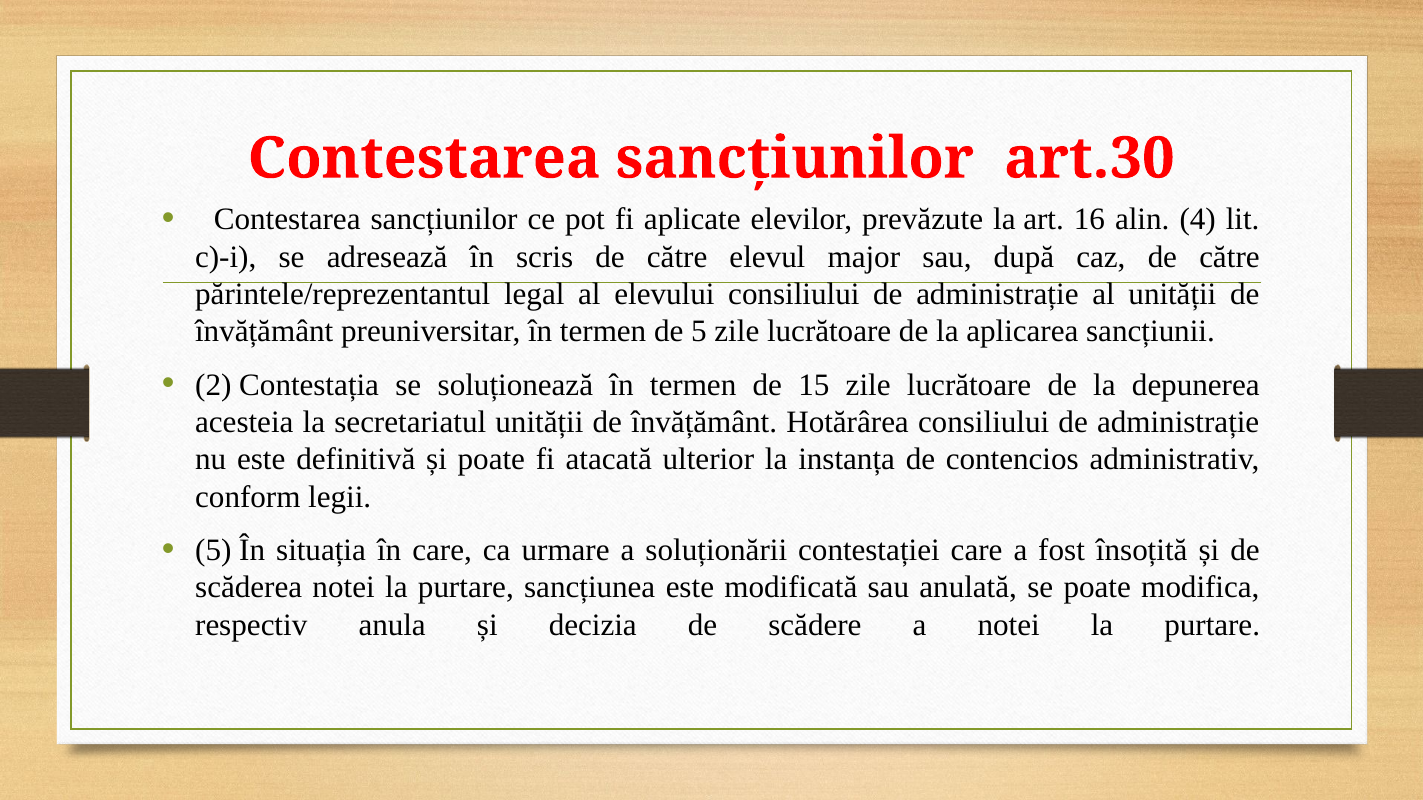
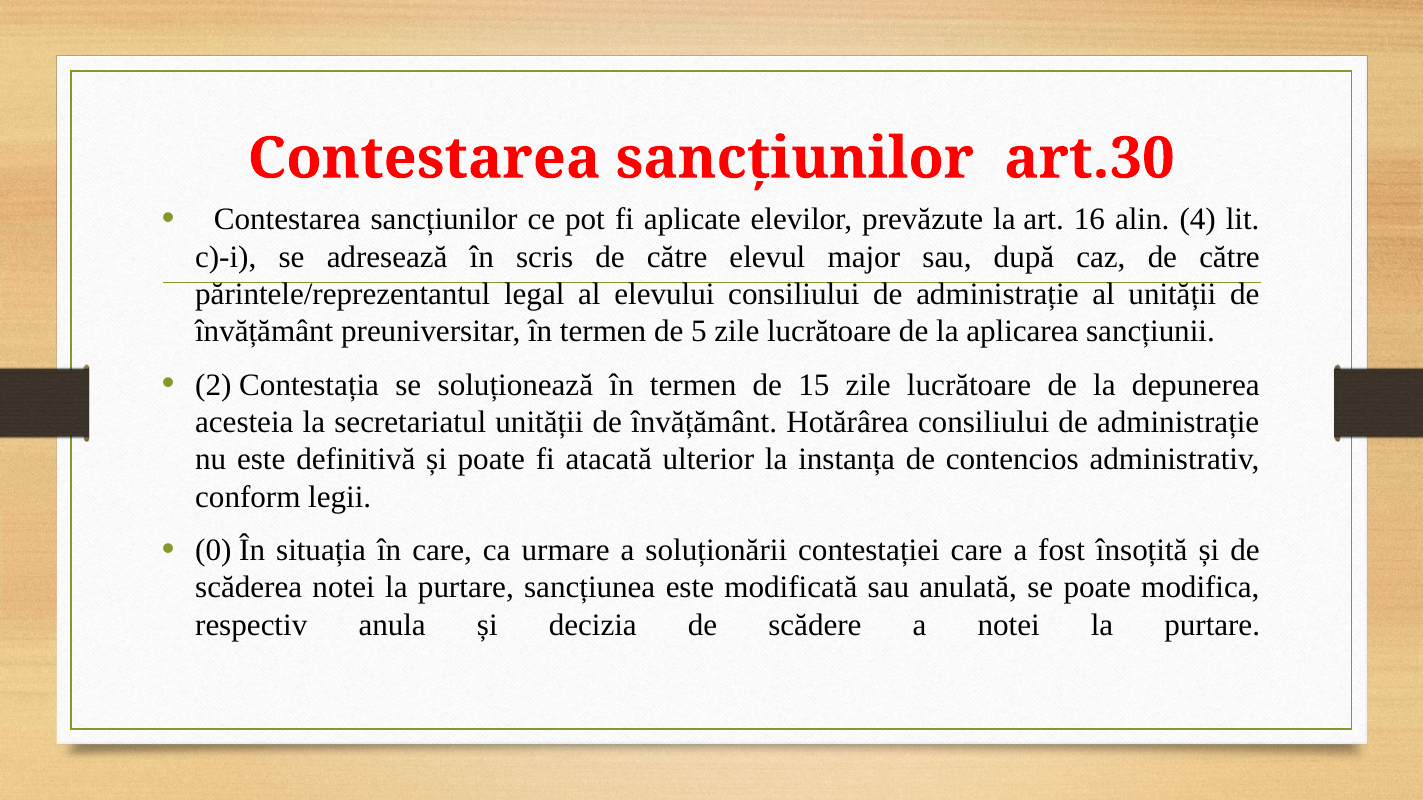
5 at (213, 550): 5 -> 0
